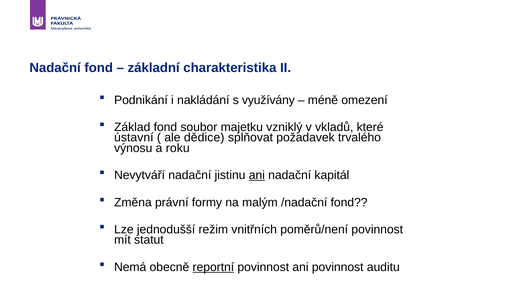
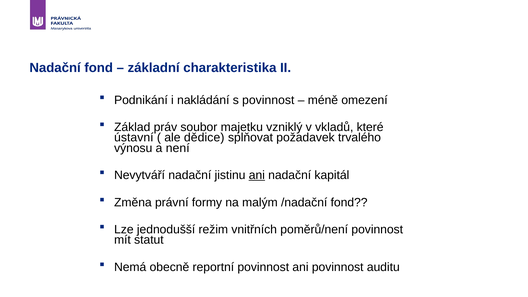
s využívány: využívány -> povinnost
Základ fond: fond -> práv
roku: roku -> není
reportní underline: present -> none
